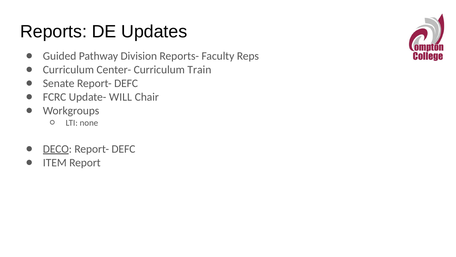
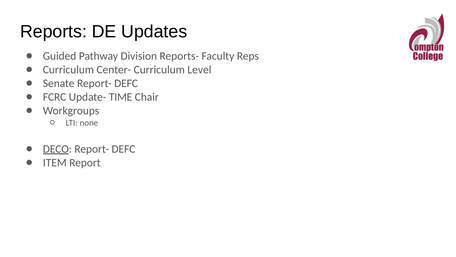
Train: Train -> Level
WILL: WILL -> TIME
